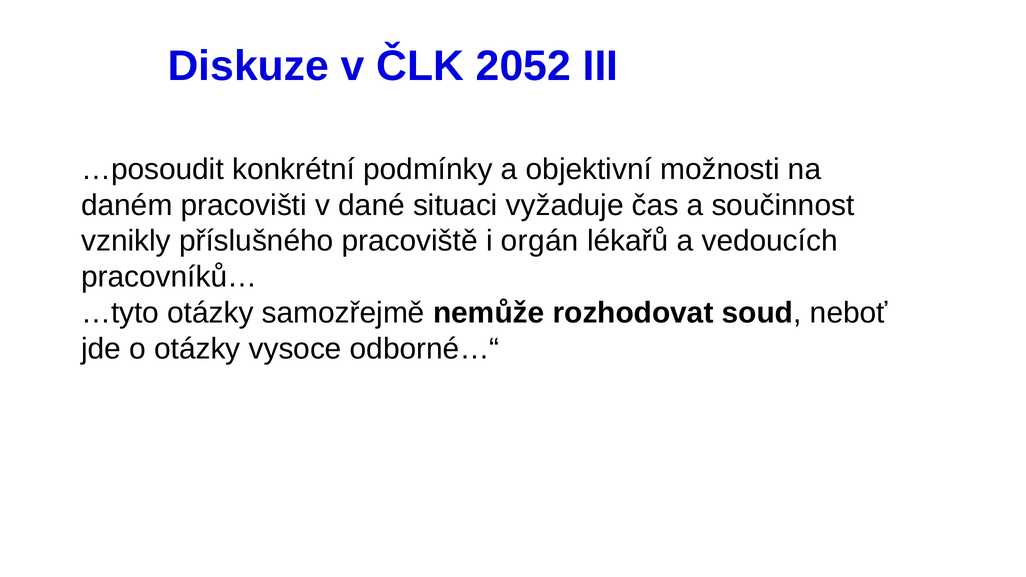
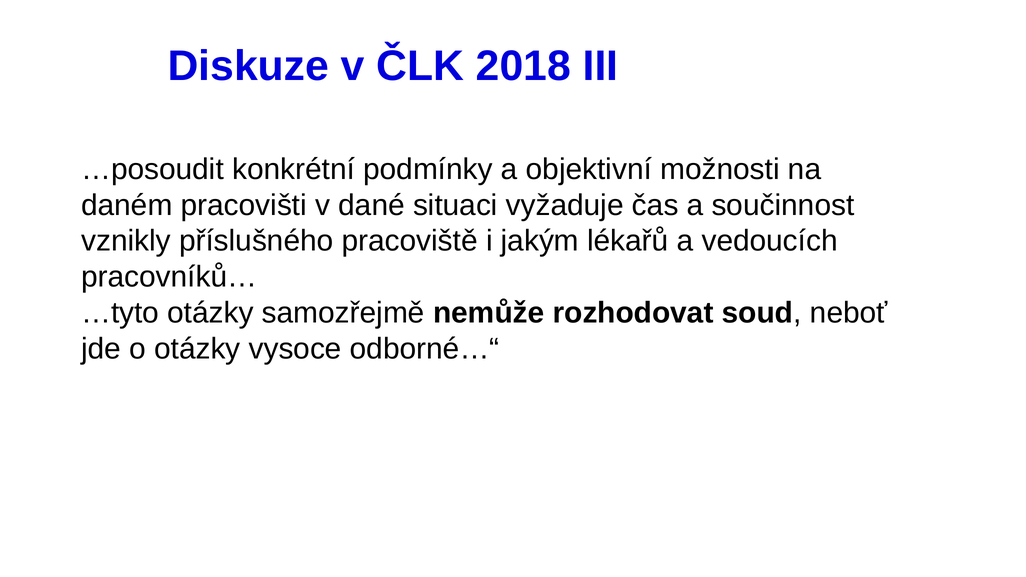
2052: 2052 -> 2018
orgán: orgán -> jakým
